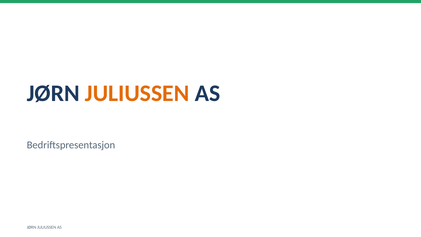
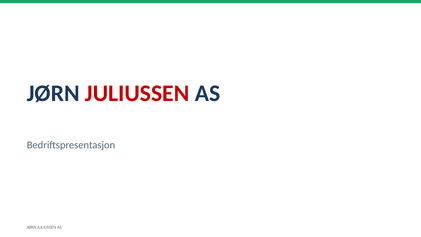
JULIUSSEN at (137, 93) colour: orange -> red
